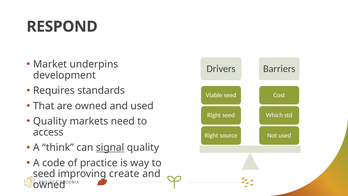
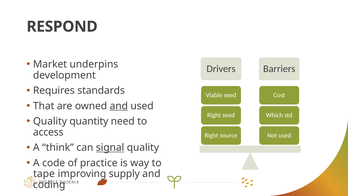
and at (119, 106) underline: none -> present
markets: markets -> quantity
seed at (44, 174): seed -> tape
create: create -> supply
owned at (49, 185): owned -> coding
